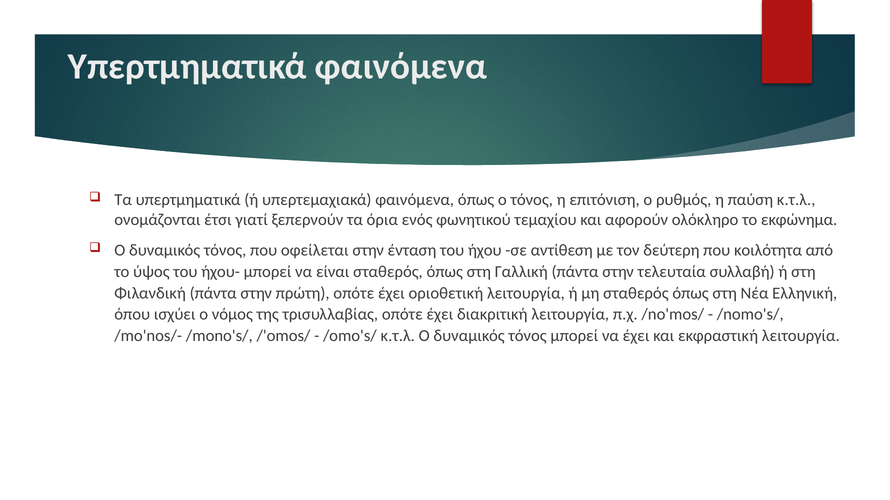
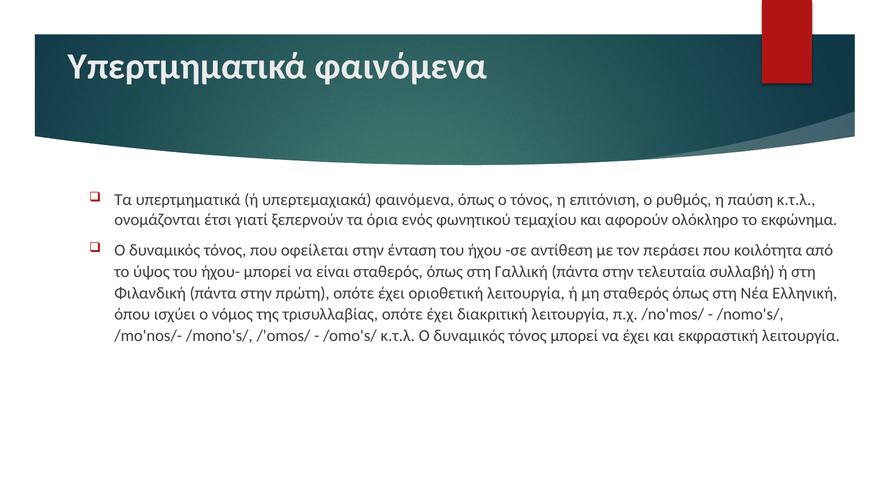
δεύτερη: δεύτερη -> περάσει
